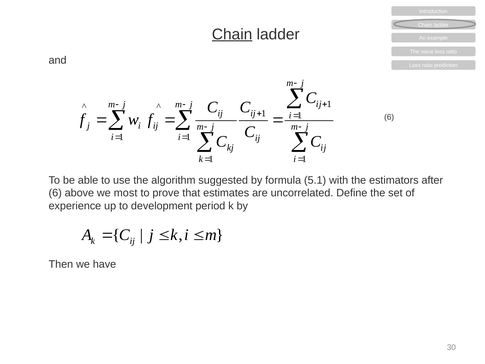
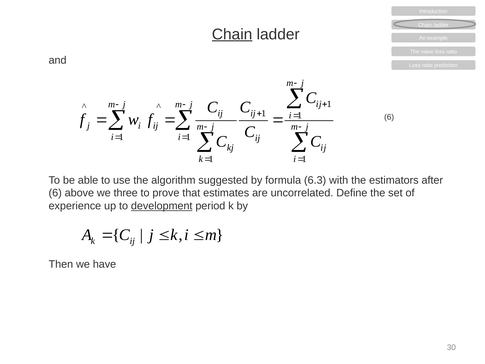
5.1: 5.1 -> 6.3
most: most -> three
development underline: none -> present
